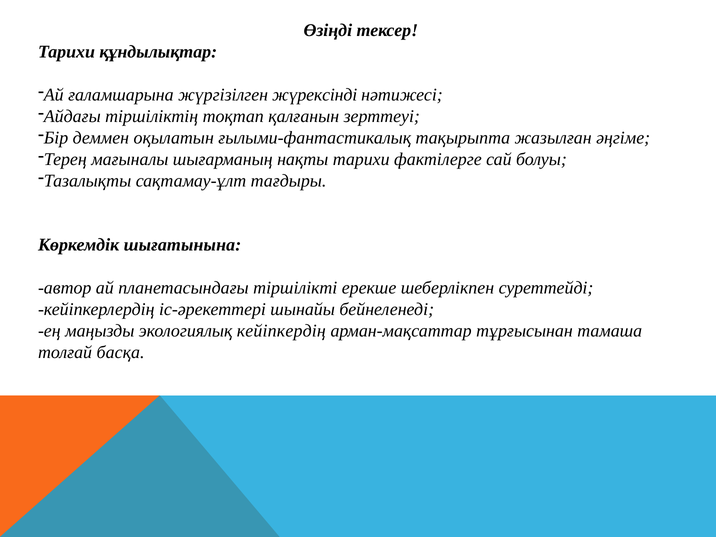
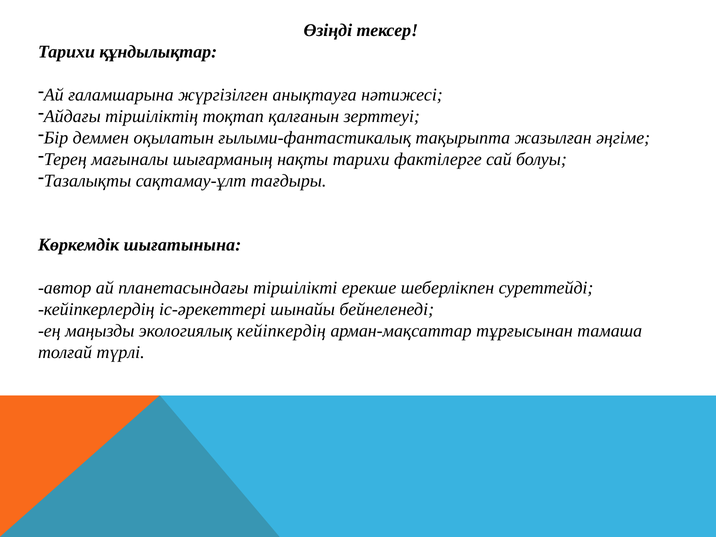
жүрексінді: жүрексінді -> анықтауға
басқа: басқа -> түрлі
